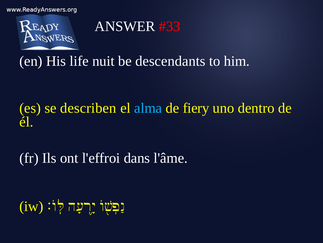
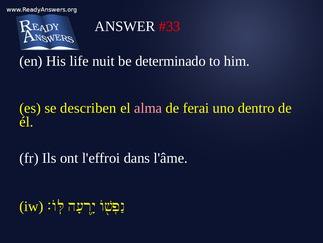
descendants: descendants -> determinado
alma colour: light blue -> pink
fiery: fiery -> ferai
